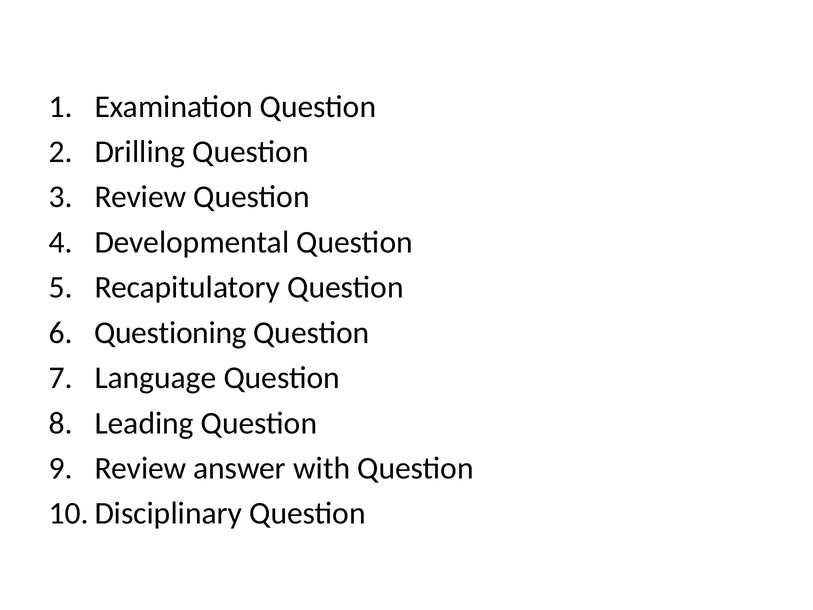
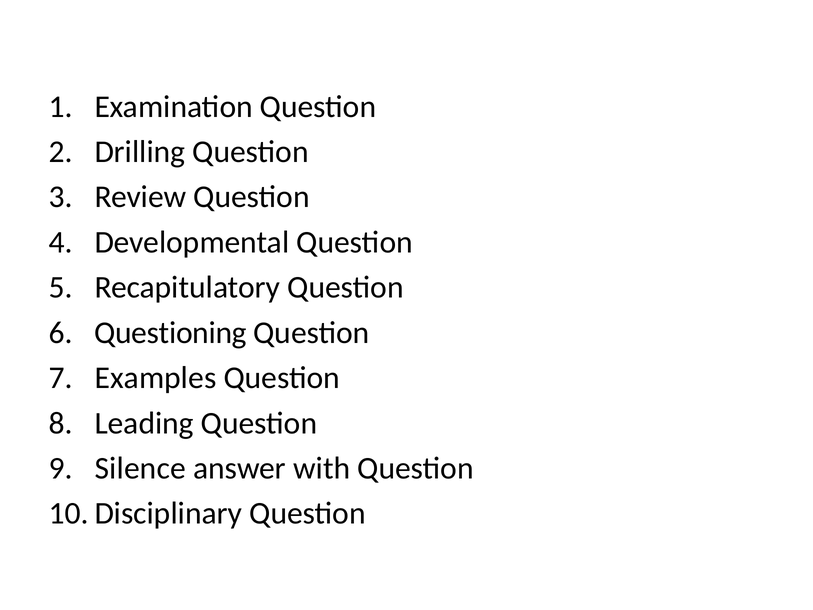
Language: Language -> Examples
Review at (140, 468): Review -> Silence
